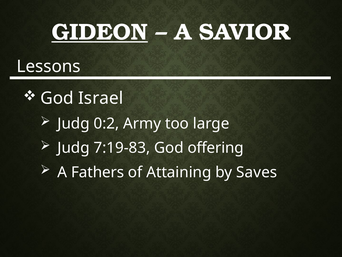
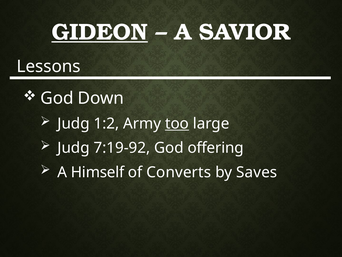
Israel: Israel -> Down
0:2: 0:2 -> 1:2
too underline: none -> present
7:19-83: 7:19-83 -> 7:19-92
Fathers: Fathers -> Himself
Attaining: Attaining -> Converts
